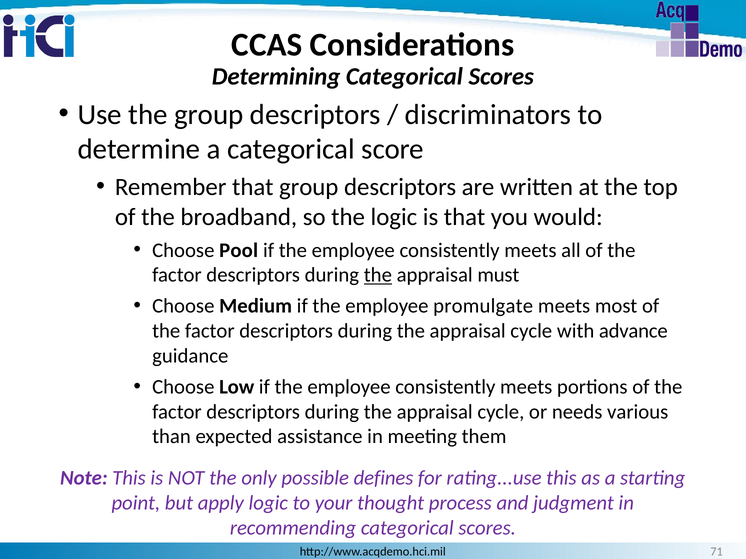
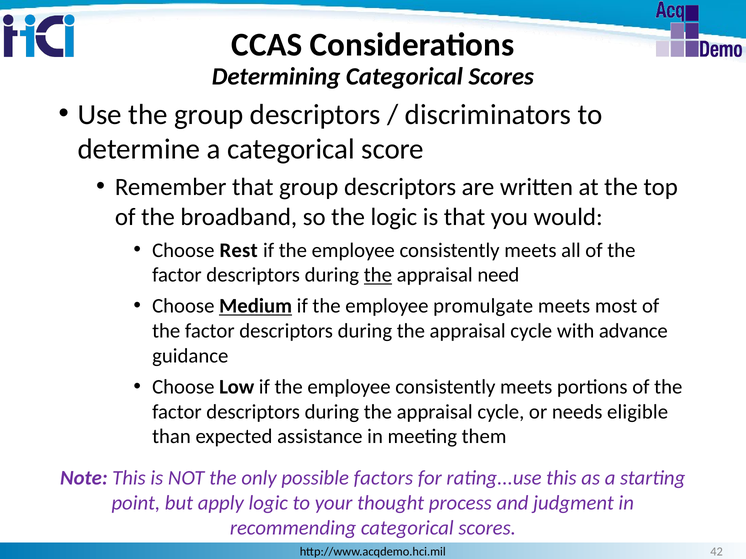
Pool: Pool -> Rest
must: must -> need
Medium underline: none -> present
various: various -> eligible
defines: defines -> factors
71: 71 -> 42
